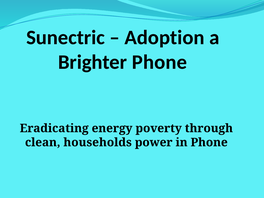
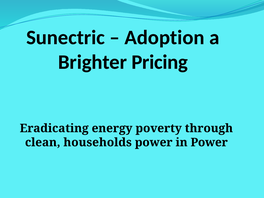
Brighter Phone: Phone -> Pricing
in Phone: Phone -> Power
